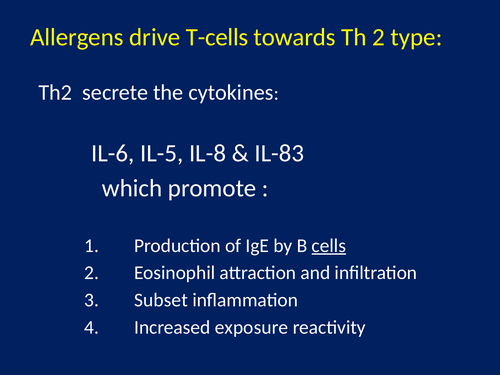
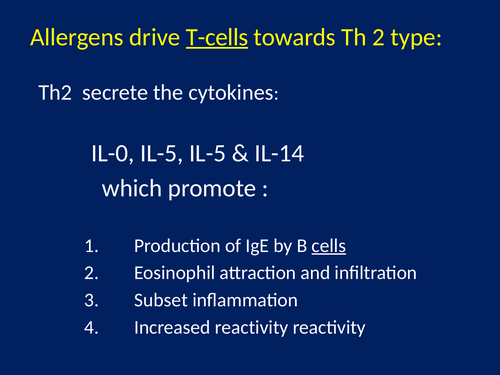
T-cells underline: none -> present
IL-6: IL-6 -> IL-0
IL-5 IL-8: IL-8 -> IL-5
IL-83: IL-83 -> IL-14
Increased exposure: exposure -> reactivity
